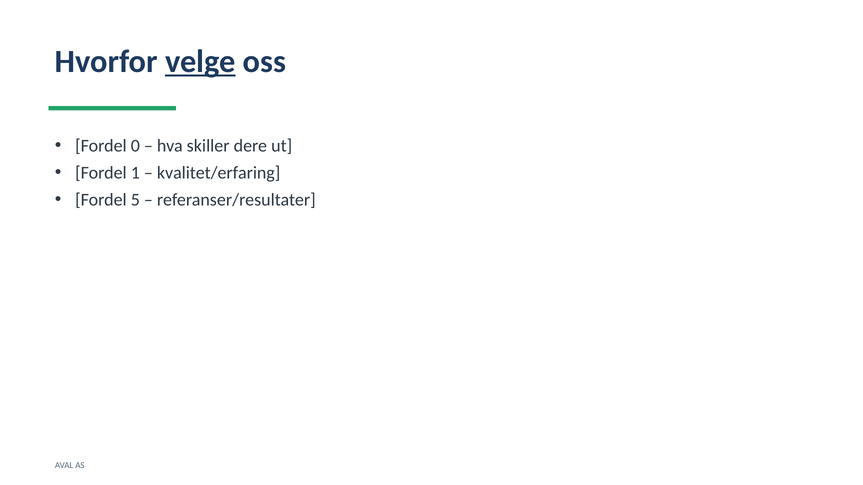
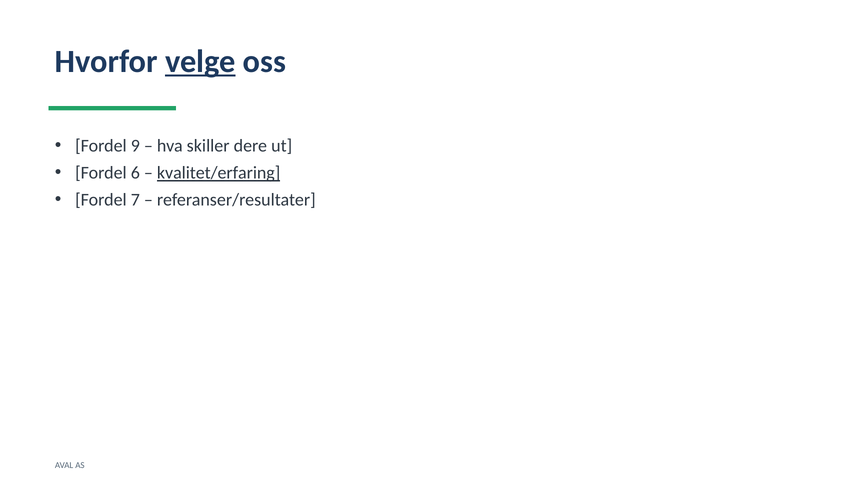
0: 0 -> 9
1: 1 -> 6
kvalitet/erfaring underline: none -> present
5: 5 -> 7
